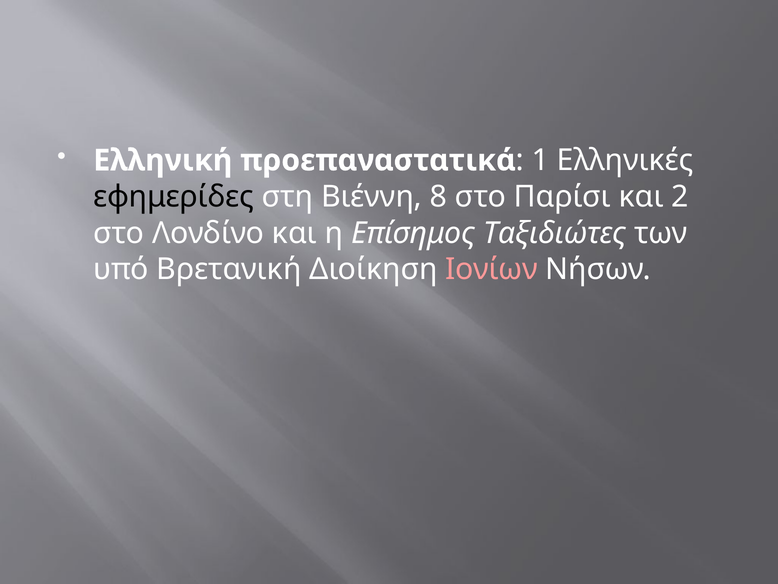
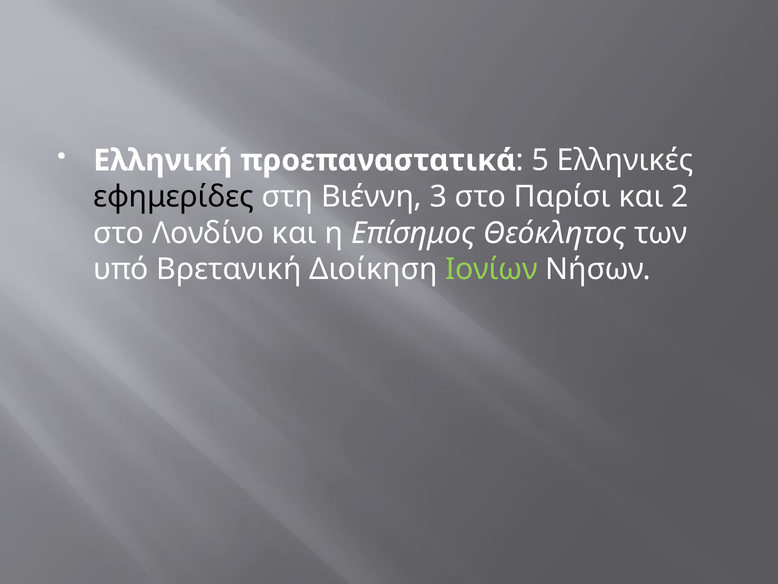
1: 1 -> 5
8: 8 -> 3
Ταξιδιώτες: Ταξιδιώτες -> Θεόκλητος
Ιονίων colour: pink -> light green
